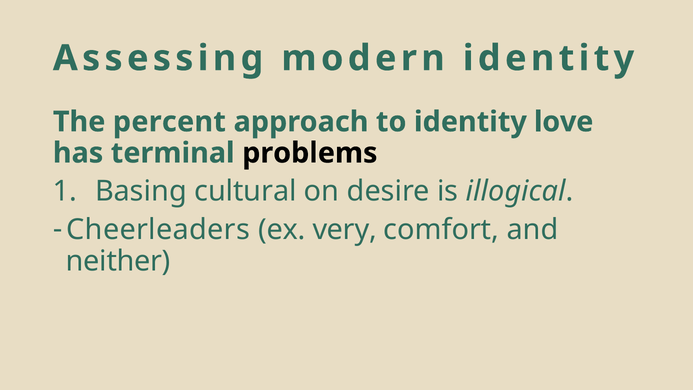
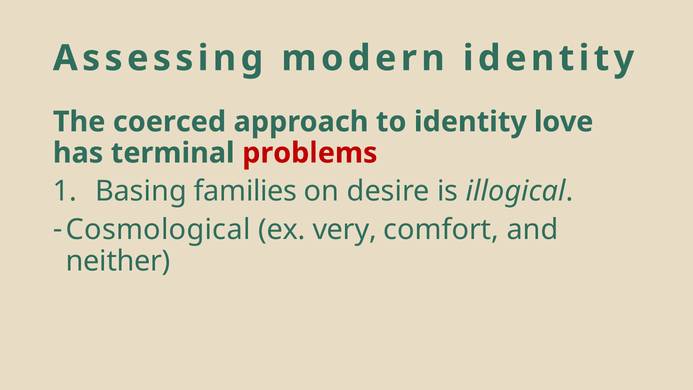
percent: percent -> coerced
problems colour: black -> red
cultural: cultural -> families
Cheerleaders: Cheerleaders -> Cosmological
